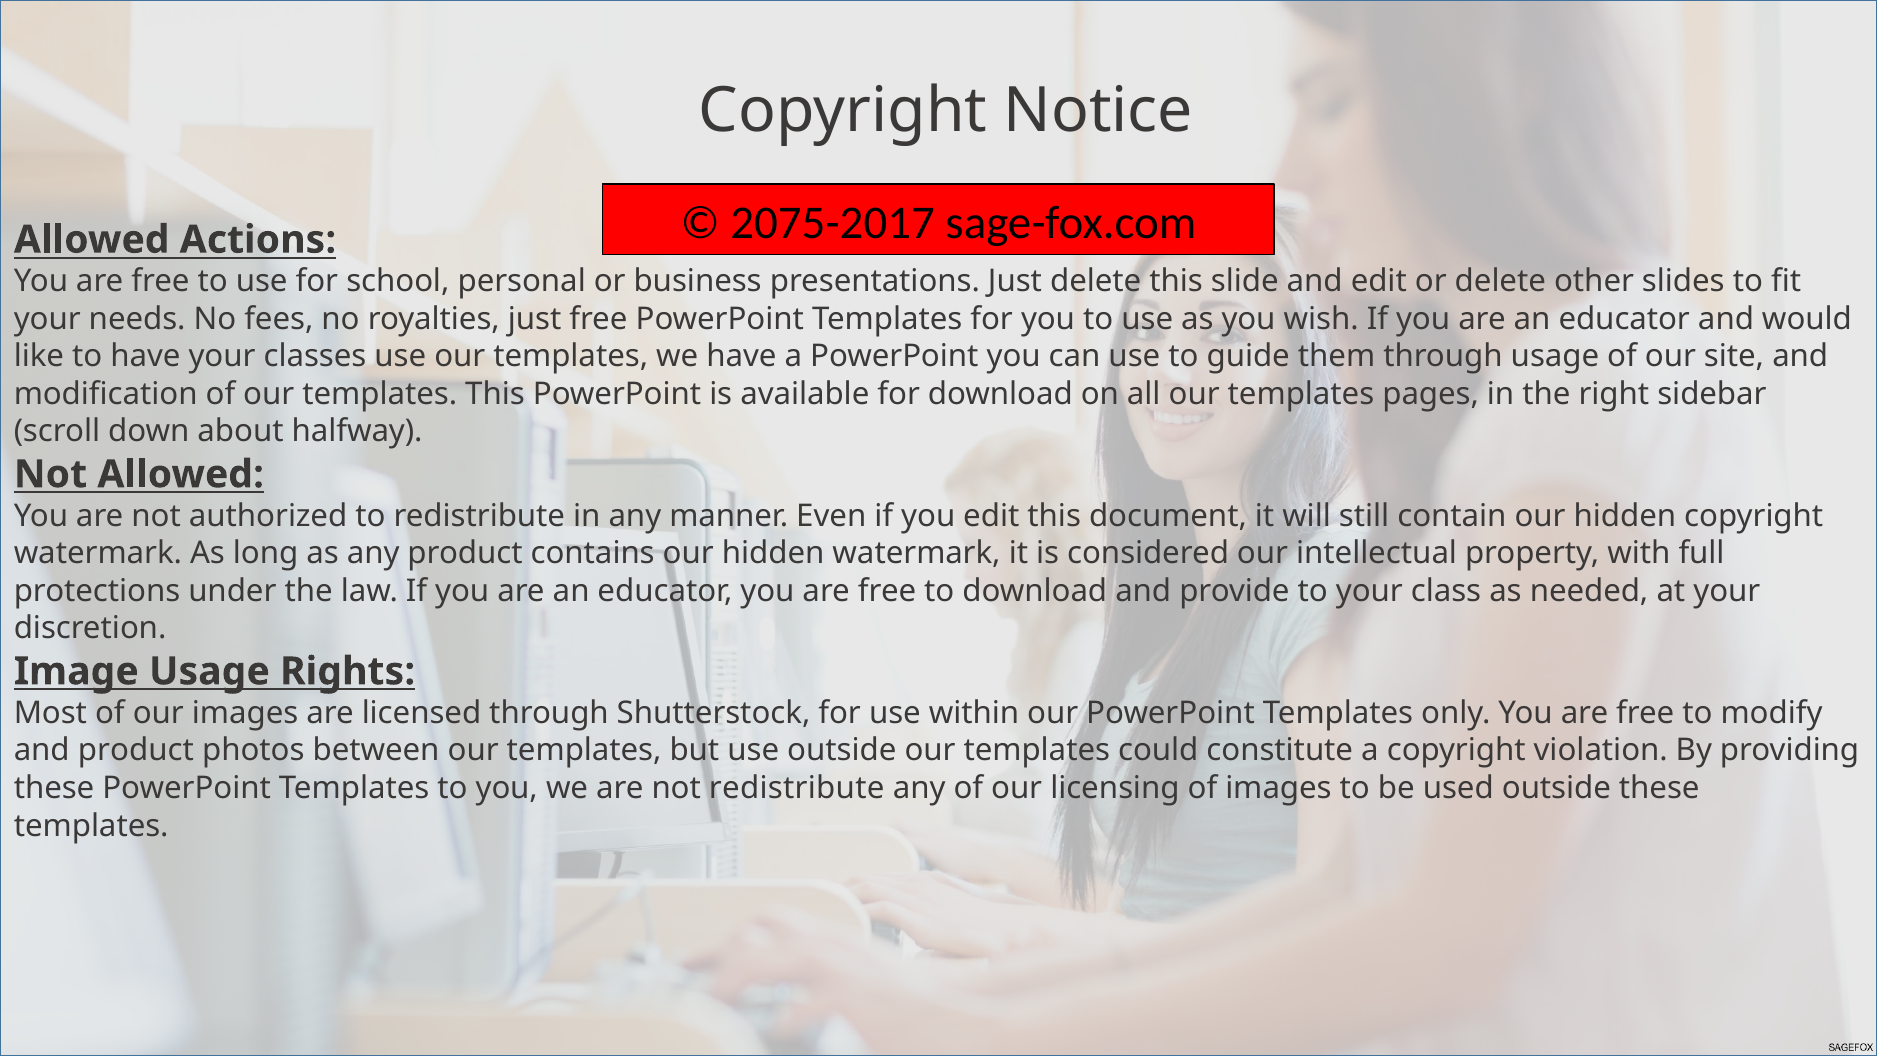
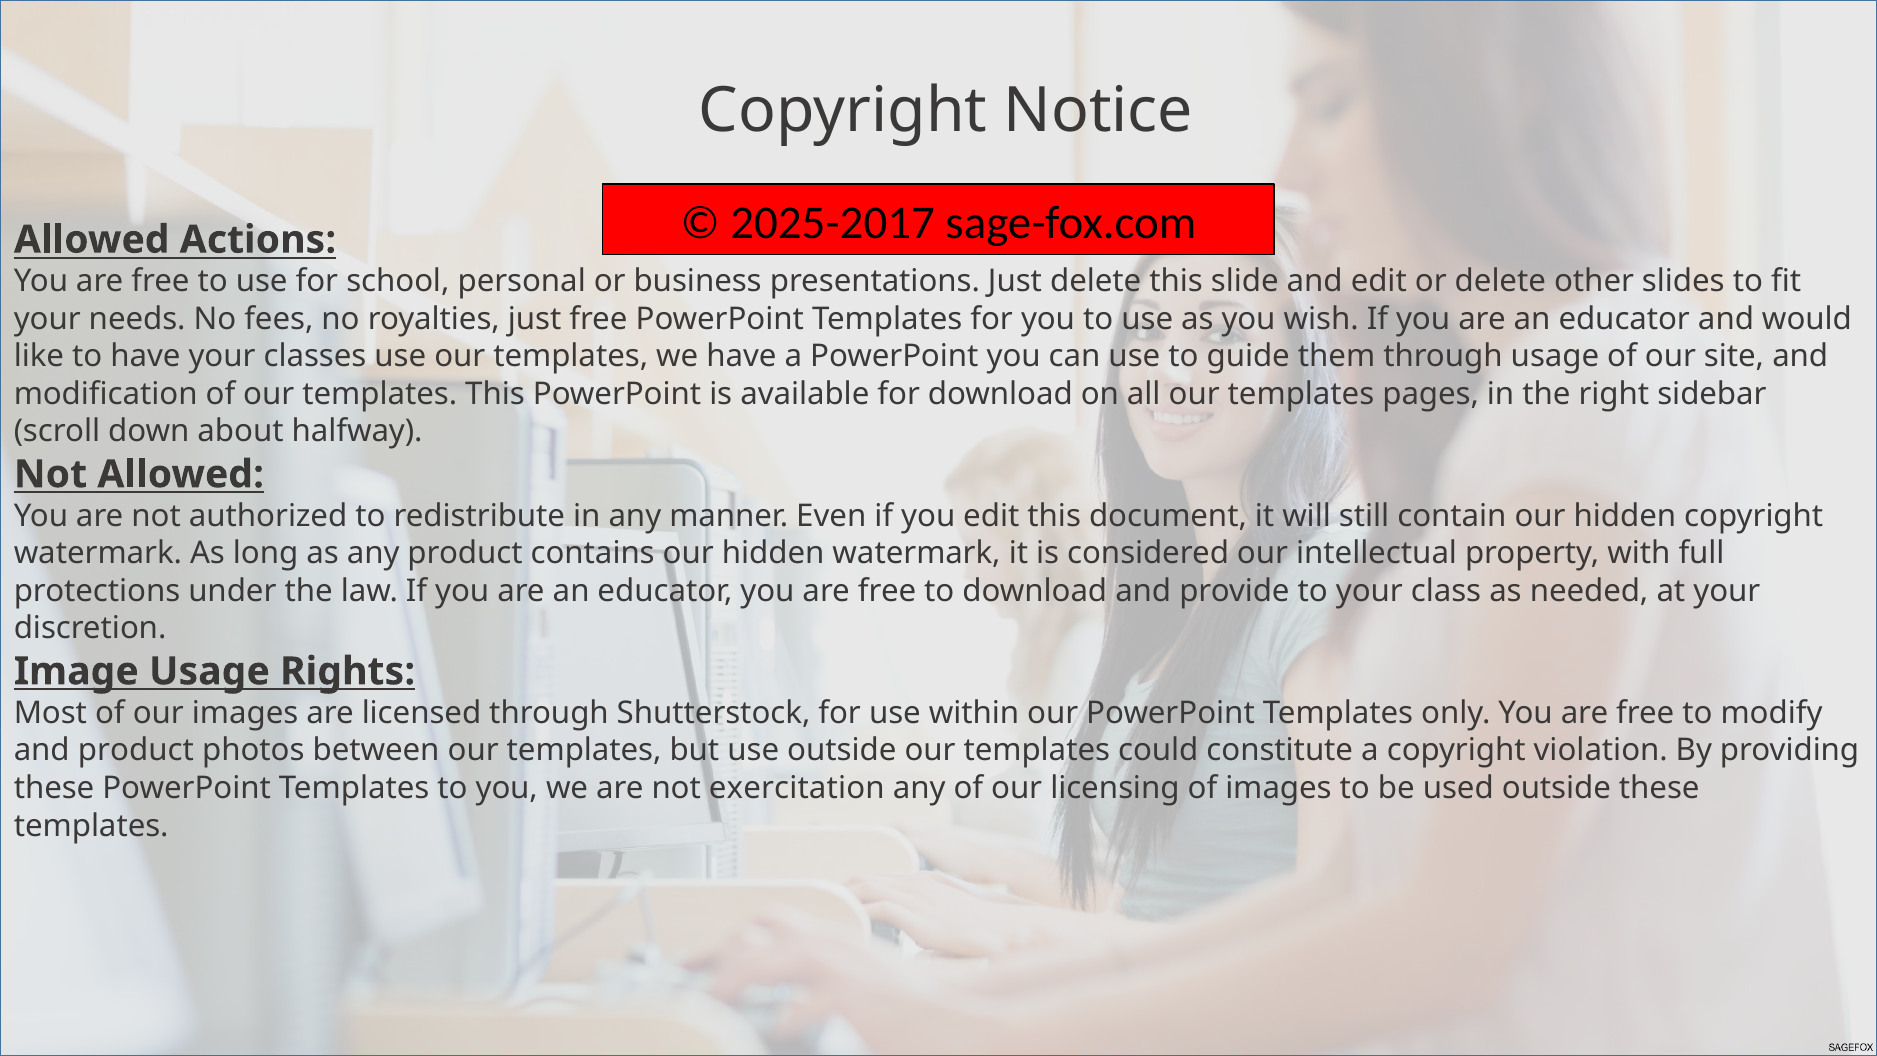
2075-2017: 2075-2017 -> 2025-2017
not redistribute: redistribute -> exercitation
